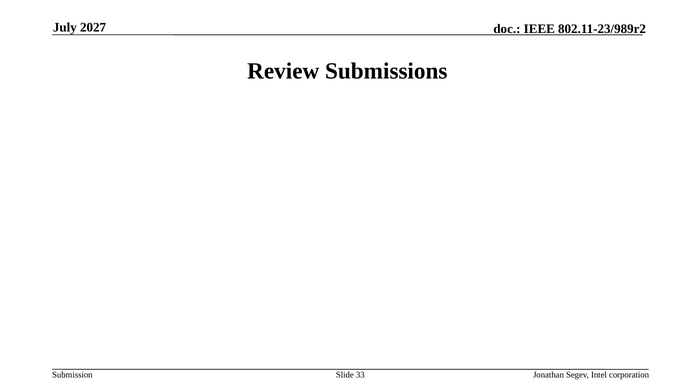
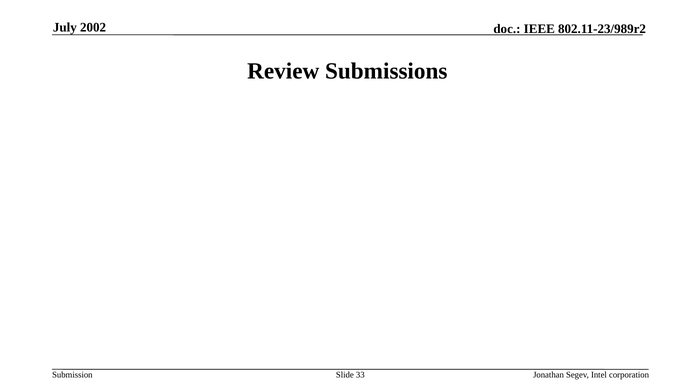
2027: 2027 -> 2002
